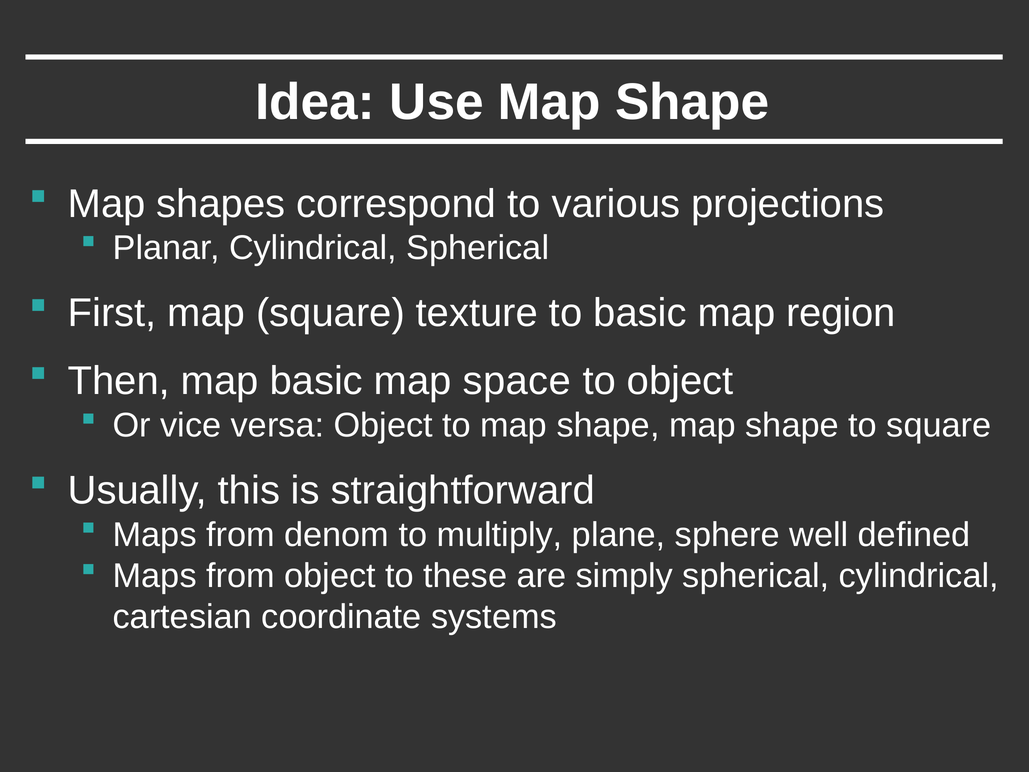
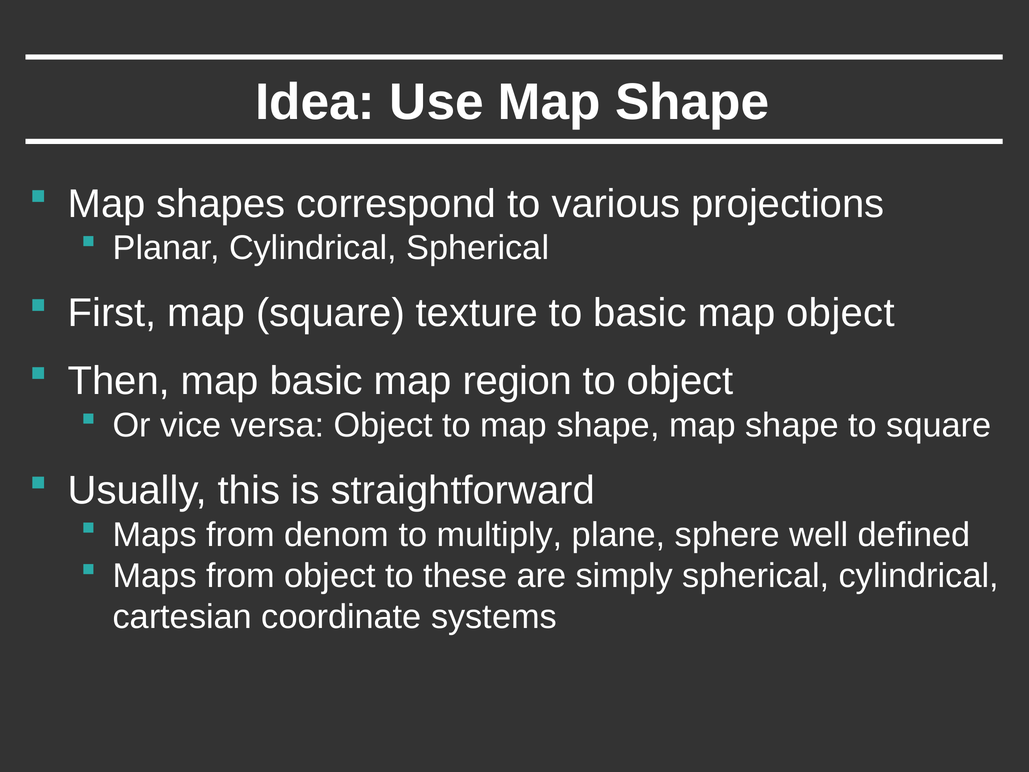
map region: region -> object
space: space -> region
